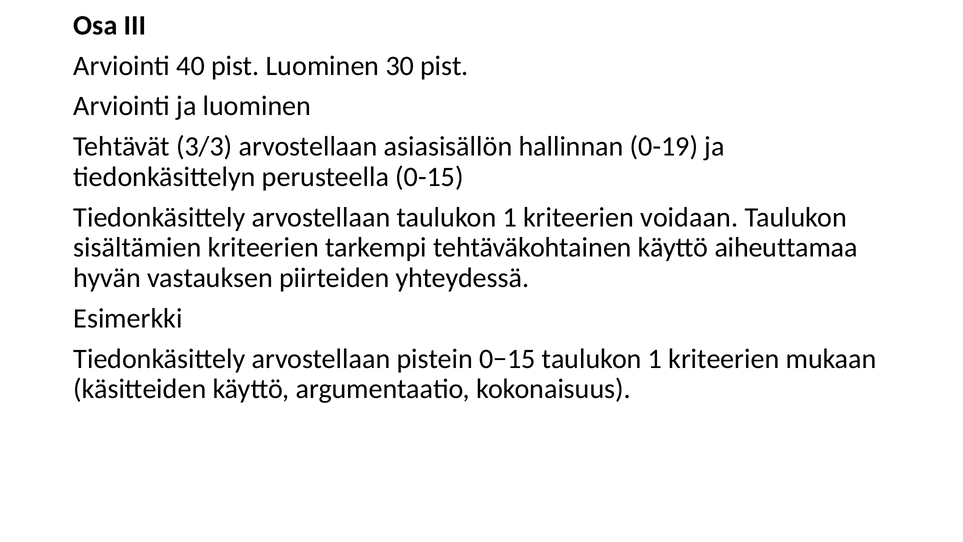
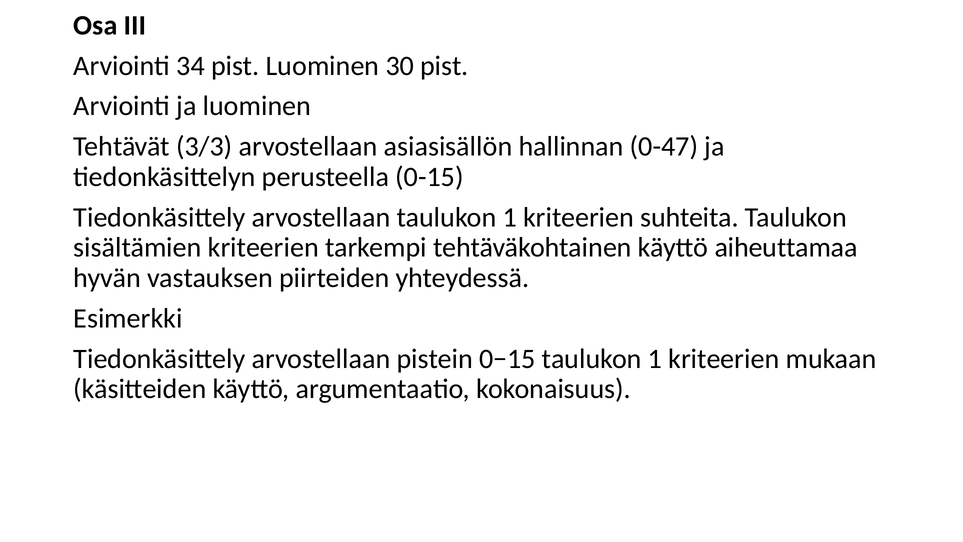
40: 40 -> 34
0-19: 0-19 -> 0-47
voidaan: voidaan -> suhteita
